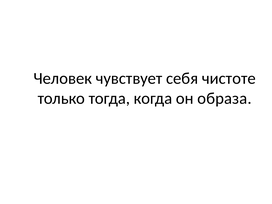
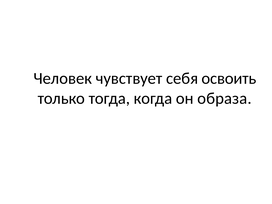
чистоте: чистоте -> освоить
